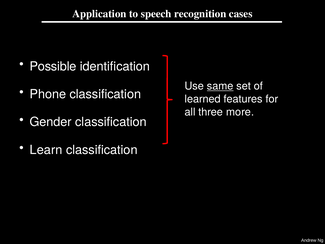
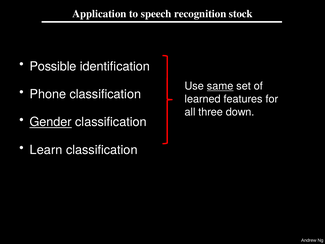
cases: cases -> stock
more: more -> down
Gender underline: none -> present
